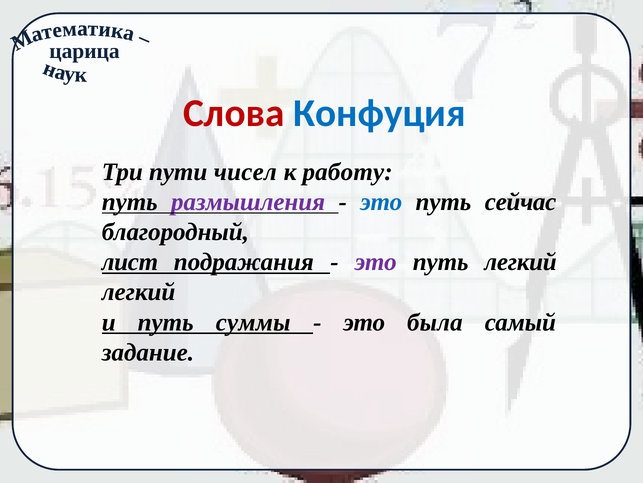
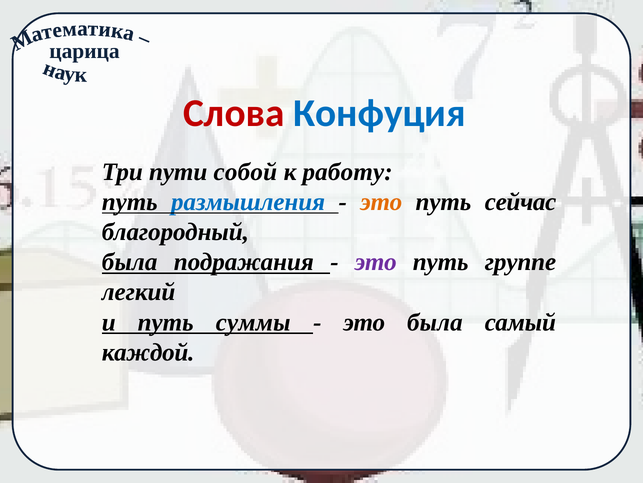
чисел: чисел -> собой
размышления colour: purple -> blue
это at (381, 202) colour: blue -> orange
лист at (130, 262): лист -> была
путь легкий: легкий -> группе
задание: задание -> каждой
